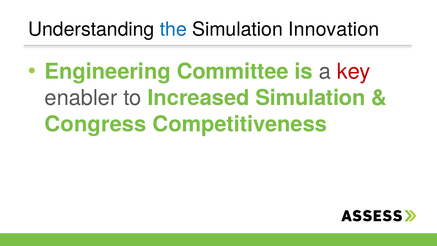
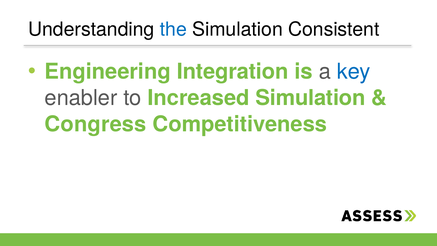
Innovation: Innovation -> Consistent
Committee: Committee -> Integration
key colour: red -> blue
